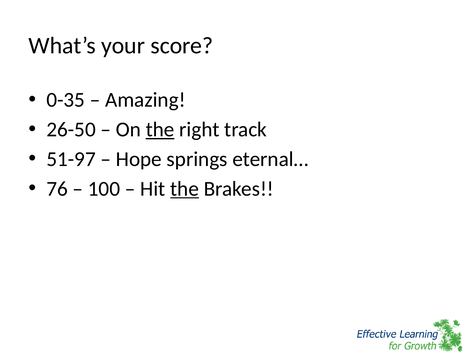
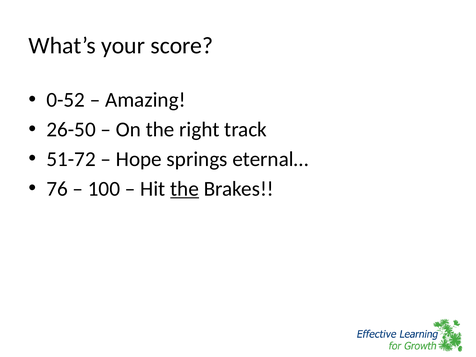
0-35: 0-35 -> 0-52
the at (160, 129) underline: present -> none
51-97: 51-97 -> 51-72
